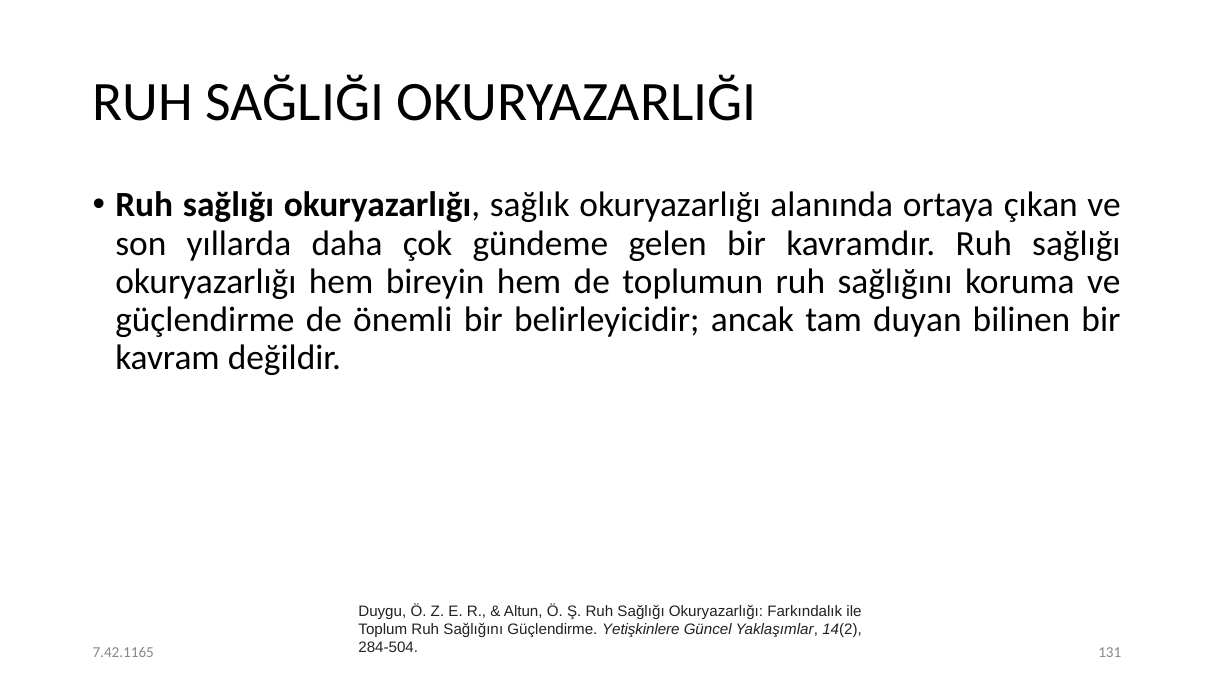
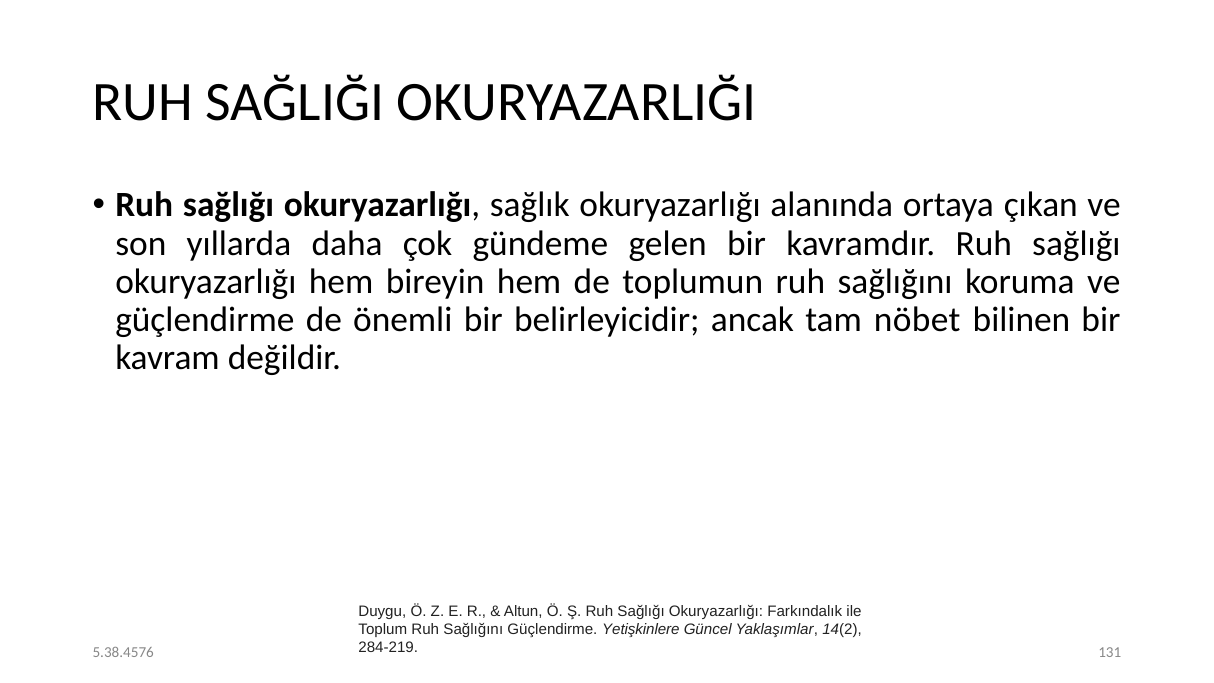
duyan: duyan -> nöbet
284-504: 284-504 -> 284-219
7.42.1165: 7.42.1165 -> 5.38.4576
